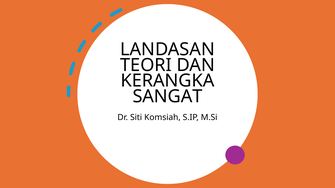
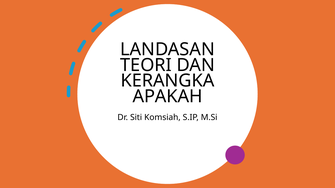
SANGAT: SANGAT -> APAKAH
